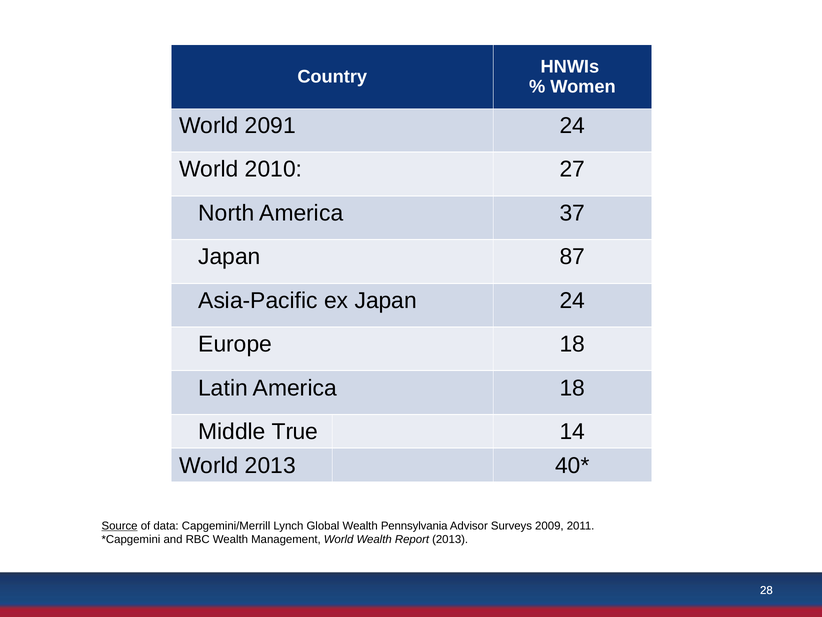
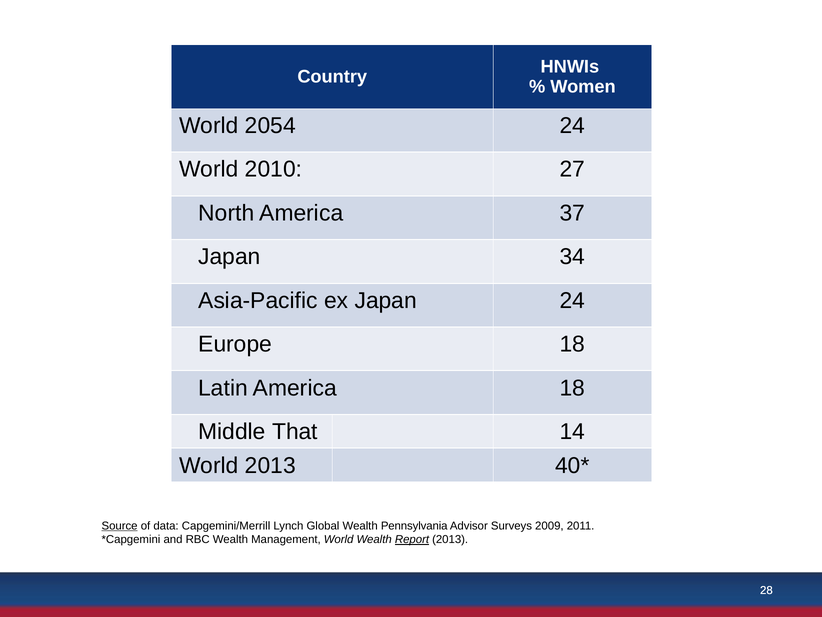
2091: 2091 -> 2054
87: 87 -> 34
True: True -> That
Report underline: none -> present
